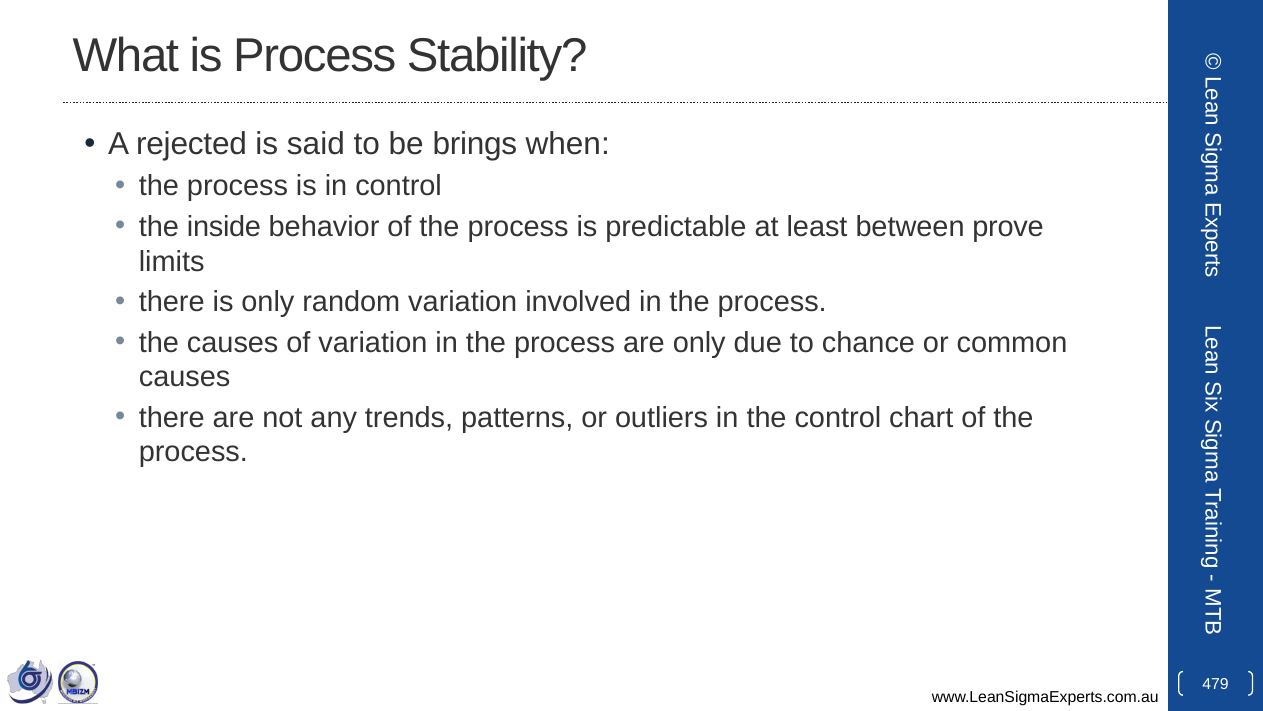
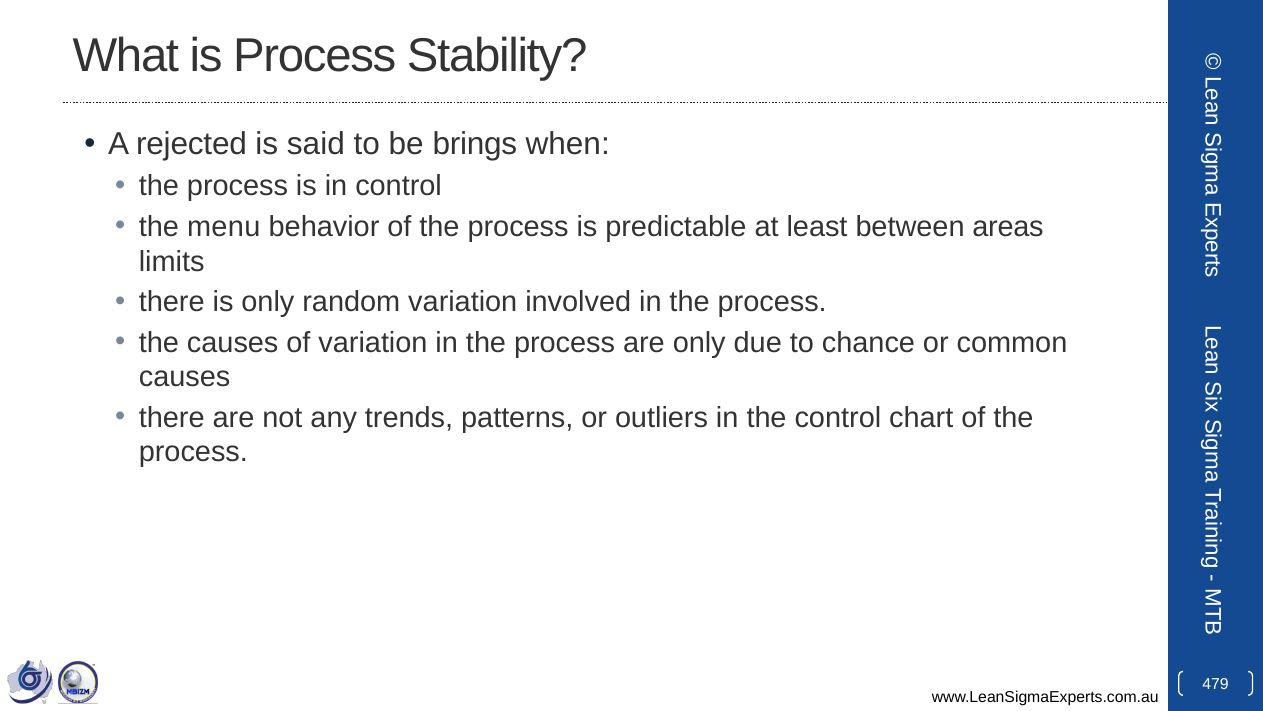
inside: inside -> menu
prove: prove -> areas
